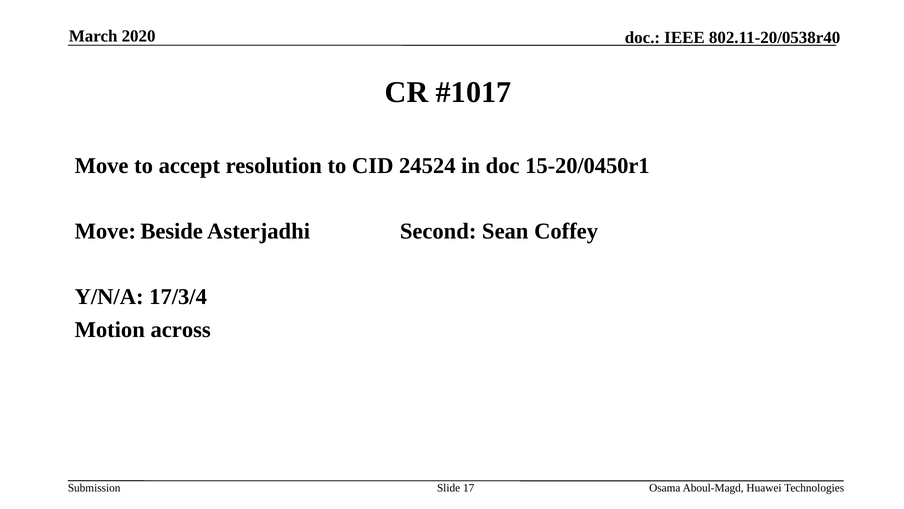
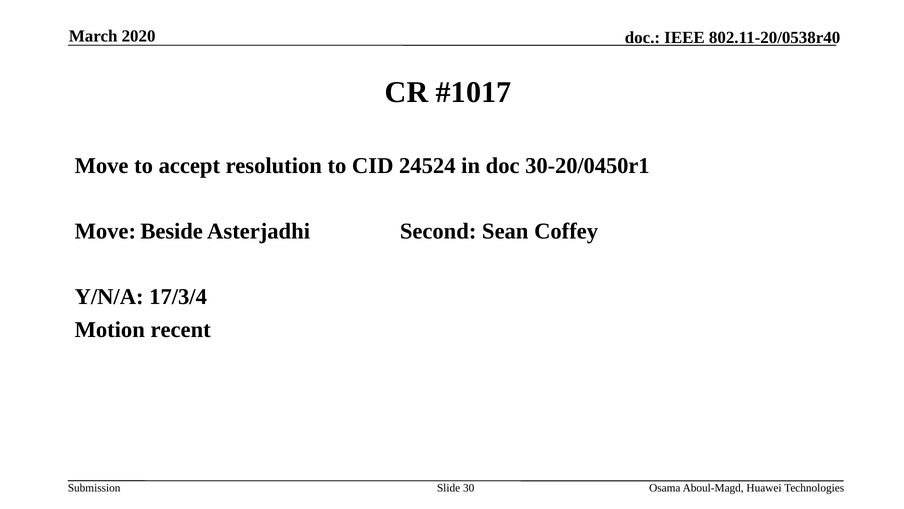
15-20/0450r1: 15-20/0450r1 -> 30-20/0450r1
across: across -> recent
17: 17 -> 30
